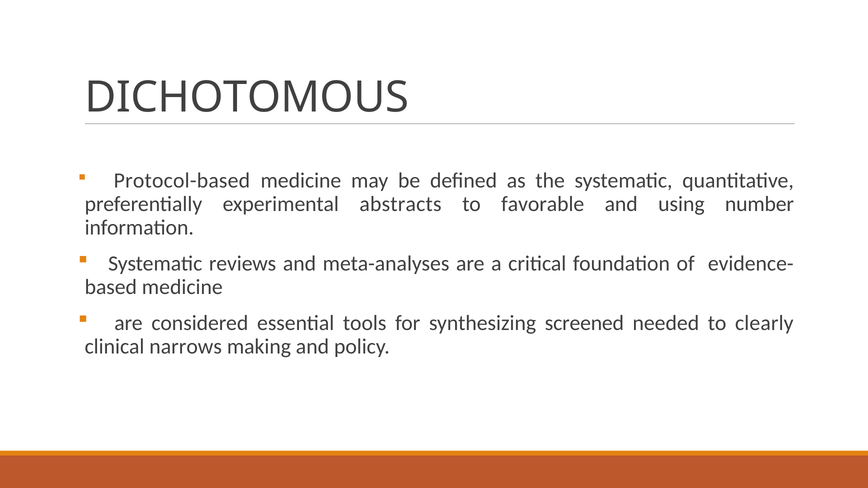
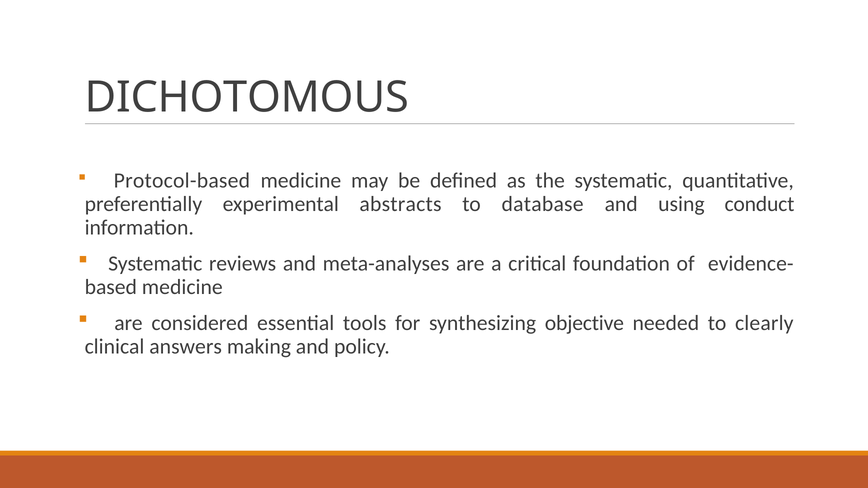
favorable: favorable -> database
number: number -> conduct
screened: screened -> objective
narrows: narrows -> answers
